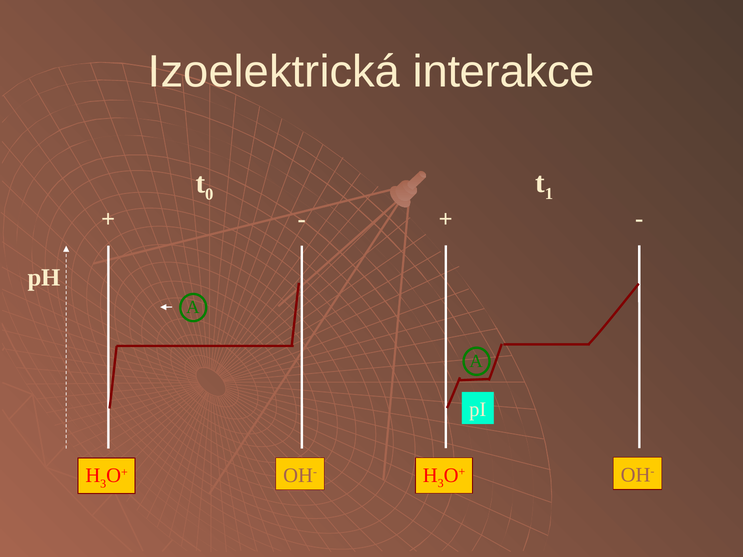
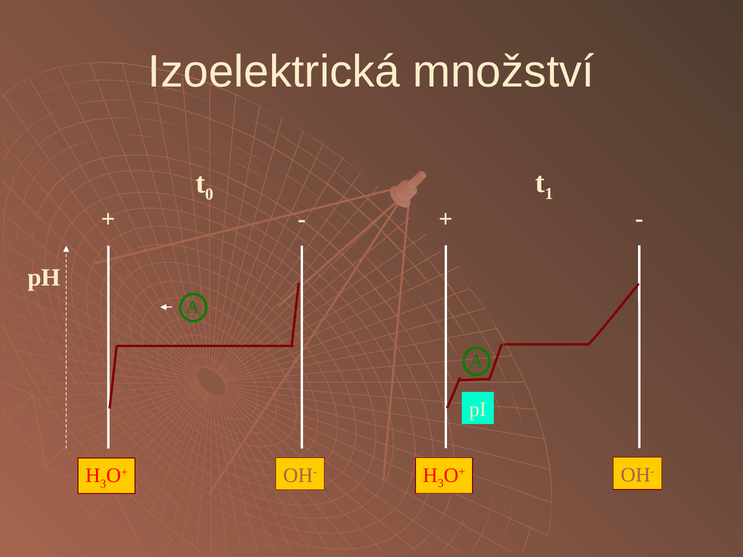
interakce: interakce -> množství
